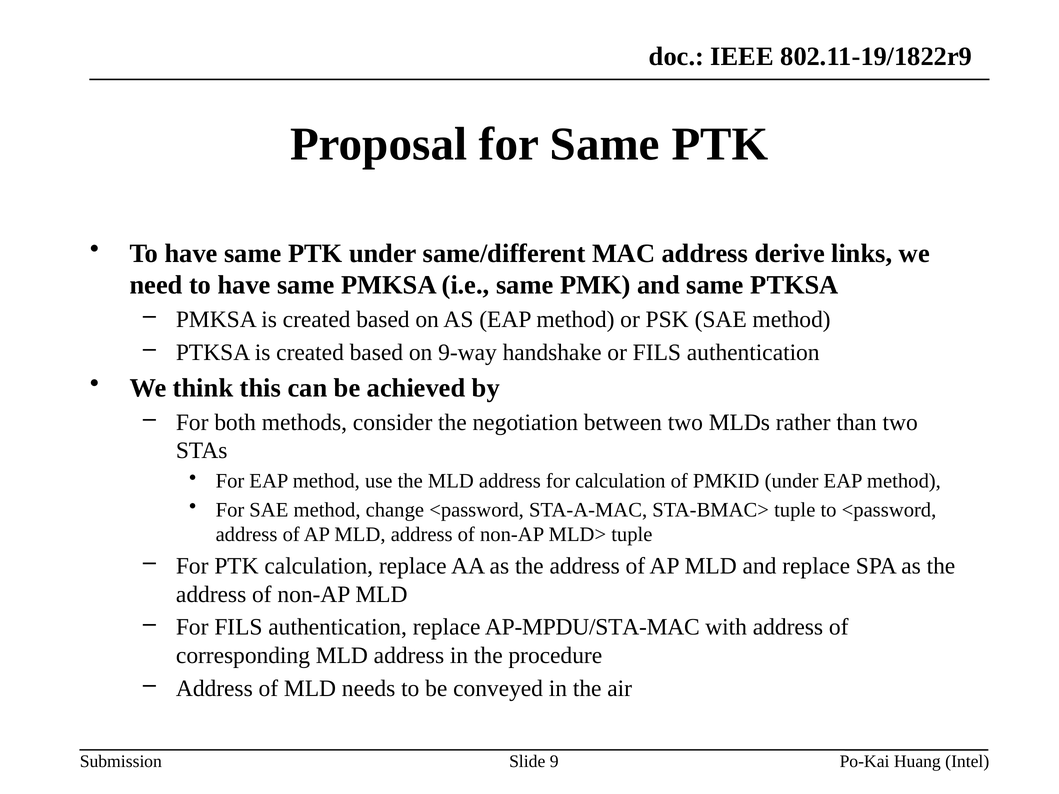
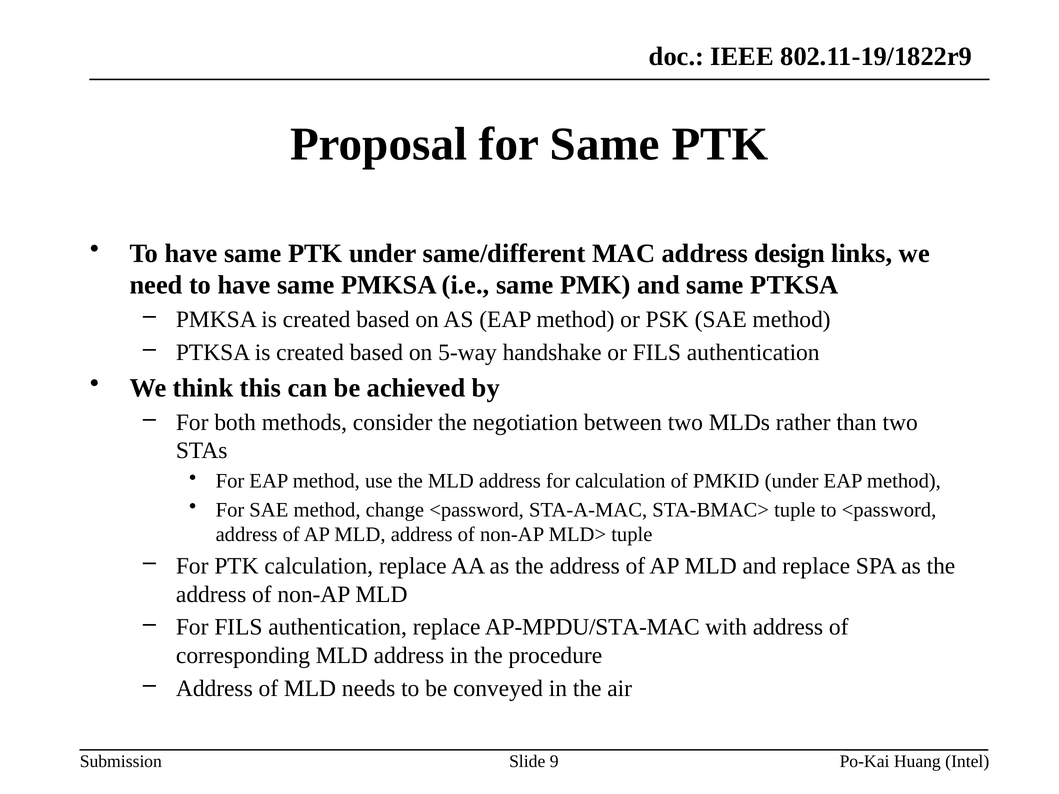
derive: derive -> design
9-way: 9-way -> 5-way
